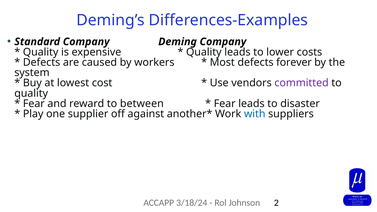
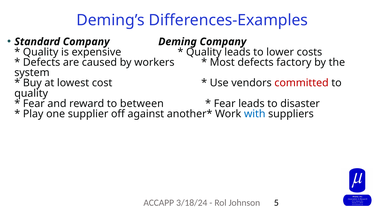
forever: forever -> factory
committed colour: purple -> red
2: 2 -> 5
